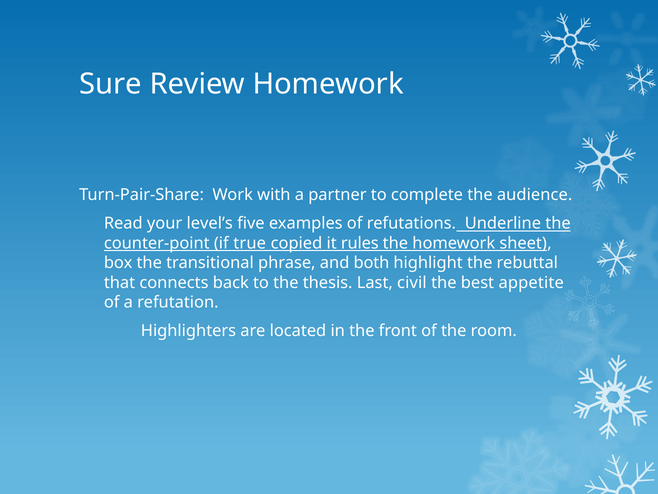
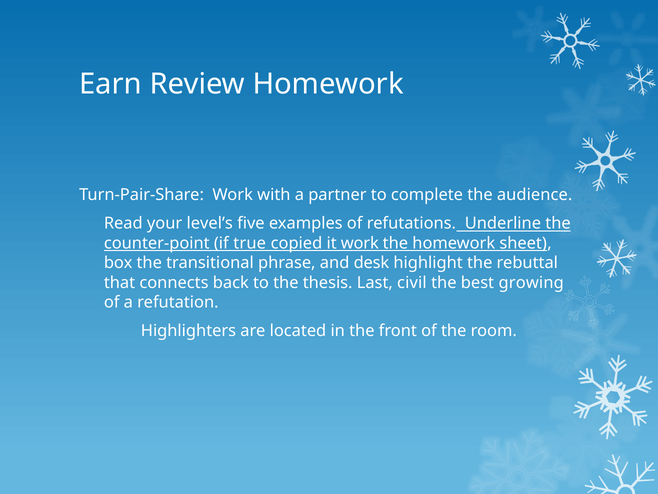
Sure: Sure -> Earn
it rules: rules -> work
both: both -> desk
appetite: appetite -> growing
